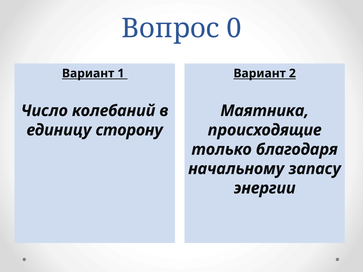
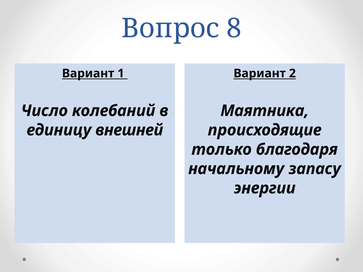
0: 0 -> 8
сторону: сторону -> внешней
